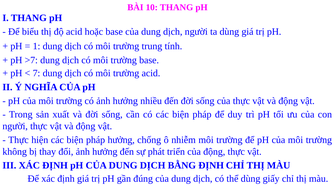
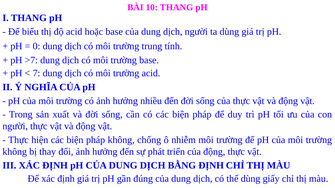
1: 1 -> 0
pháp hưởng: hưởng -> không
